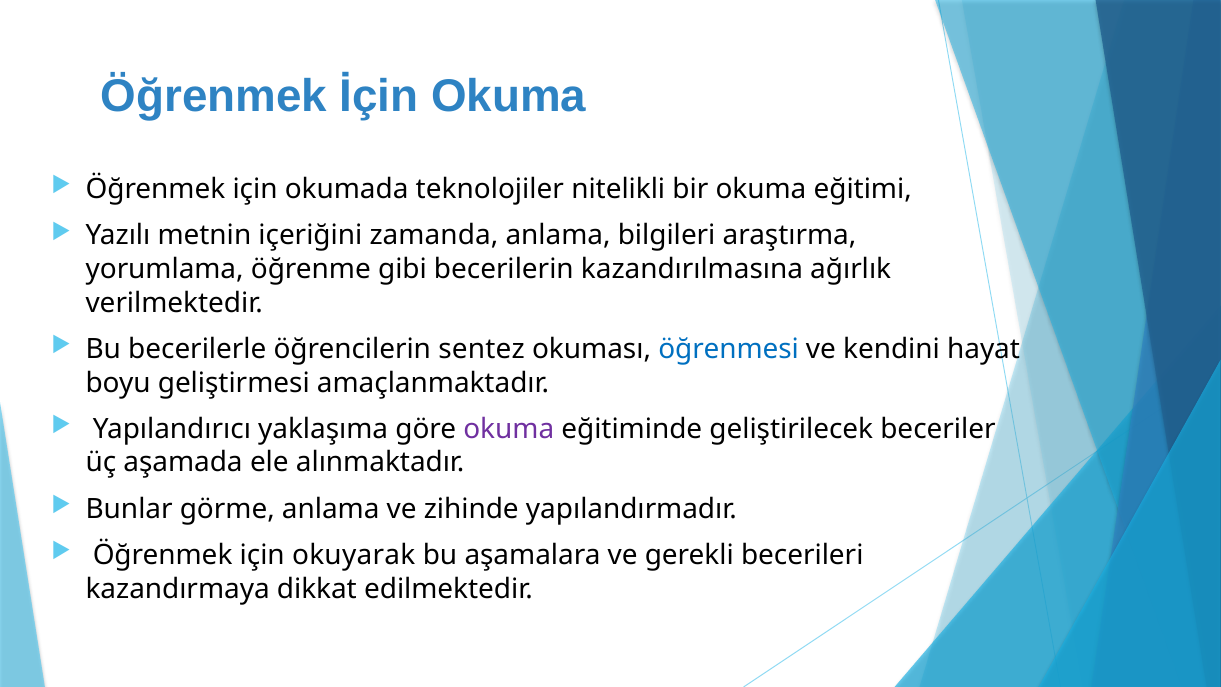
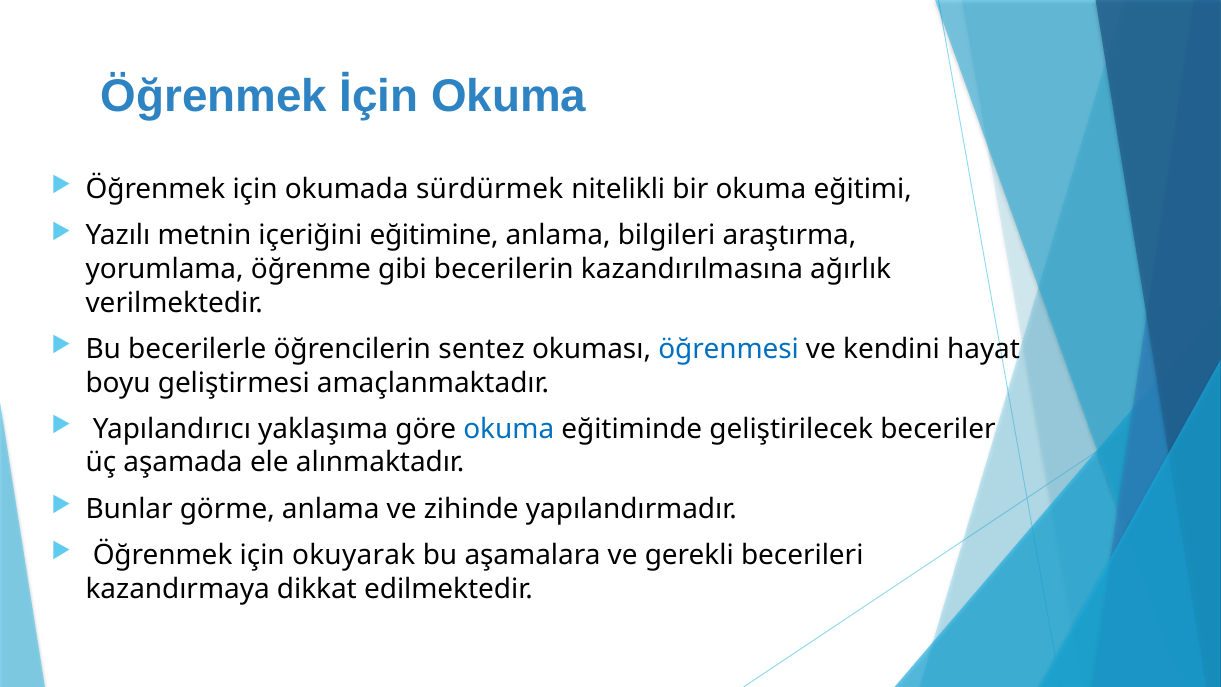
teknolojiler: teknolojiler -> sürdürmek
zamanda: zamanda -> eğitimine
okuma at (509, 429) colour: purple -> blue
